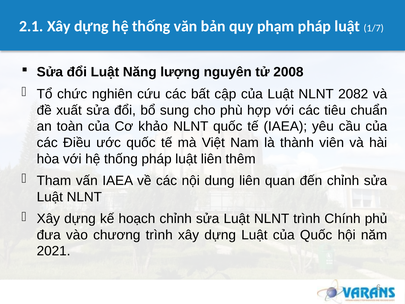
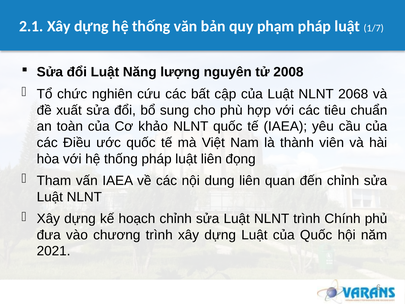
2082: 2082 -> 2068
thêm: thêm -> đọng
